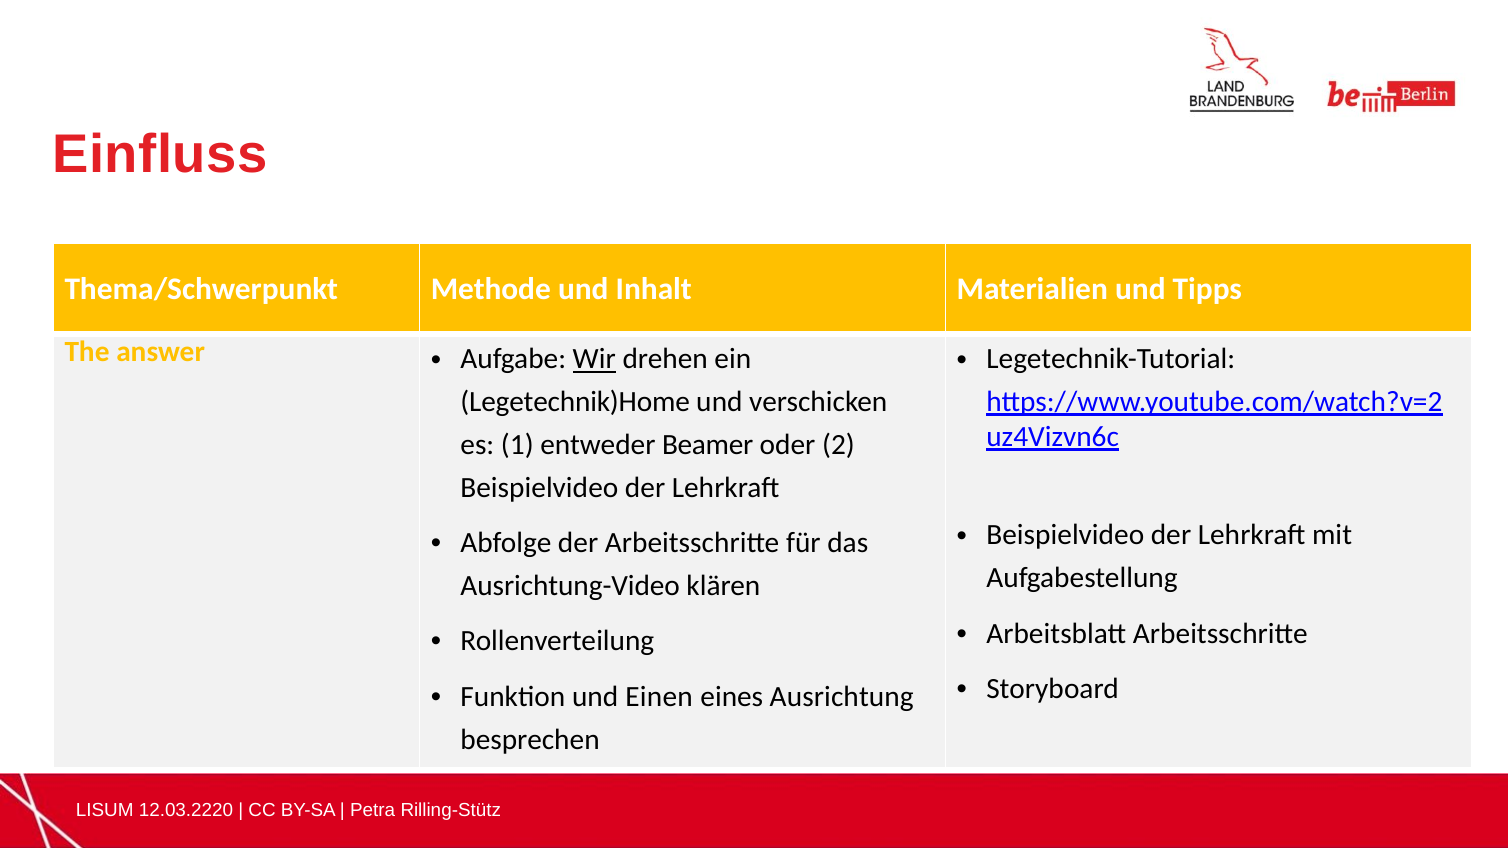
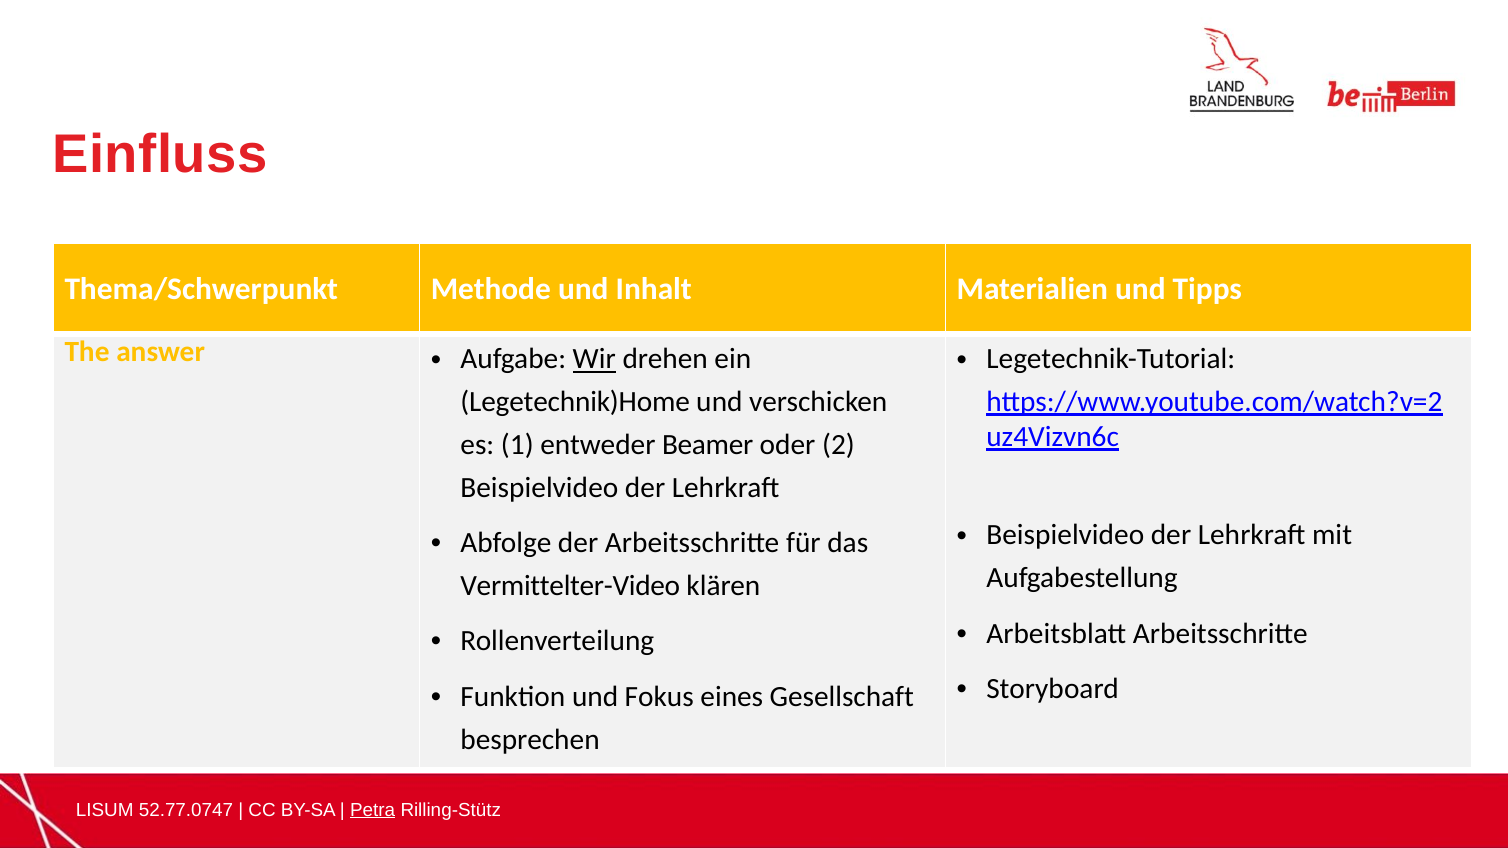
Ausrichtung-Video: Ausrichtung-Video -> Vermittelter-Video
Einen: Einen -> Fokus
Ausrichtung: Ausrichtung -> Gesellschaft
12.03.2220: 12.03.2220 -> 52.77.0747
Petra underline: none -> present
